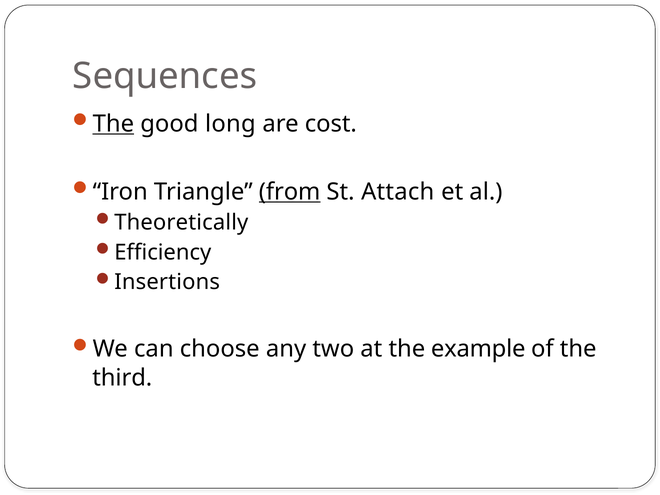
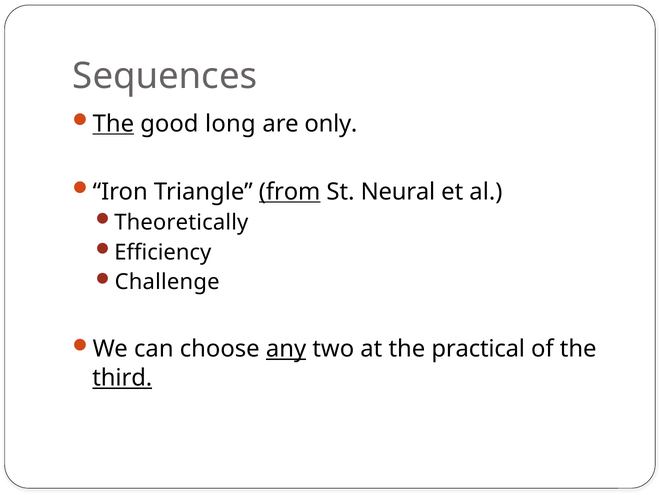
cost: cost -> only
Attach: Attach -> Neural
Insertions: Insertions -> Challenge
any underline: none -> present
example: example -> practical
third underline: none -> present
